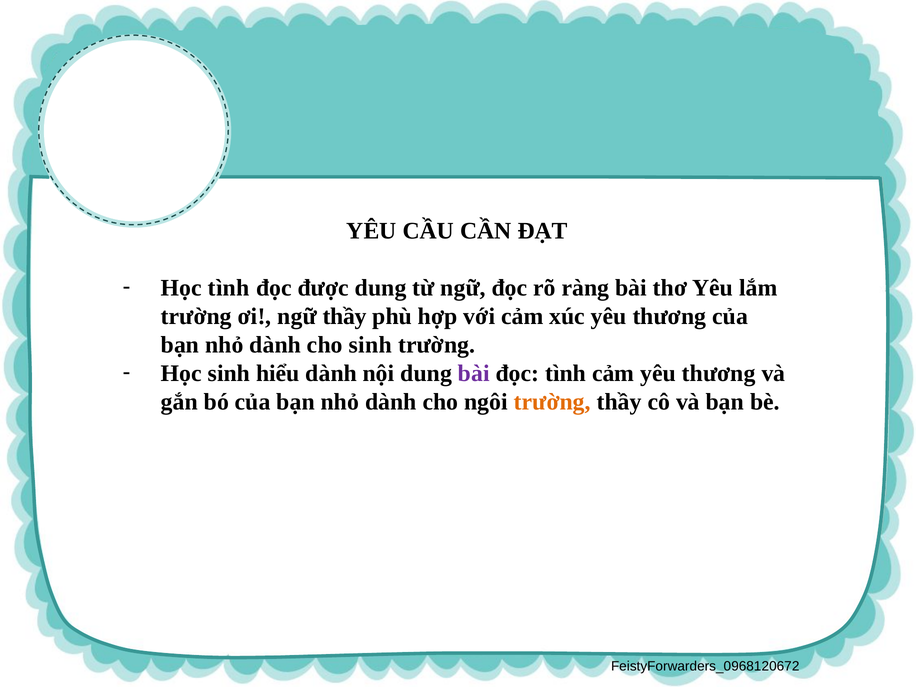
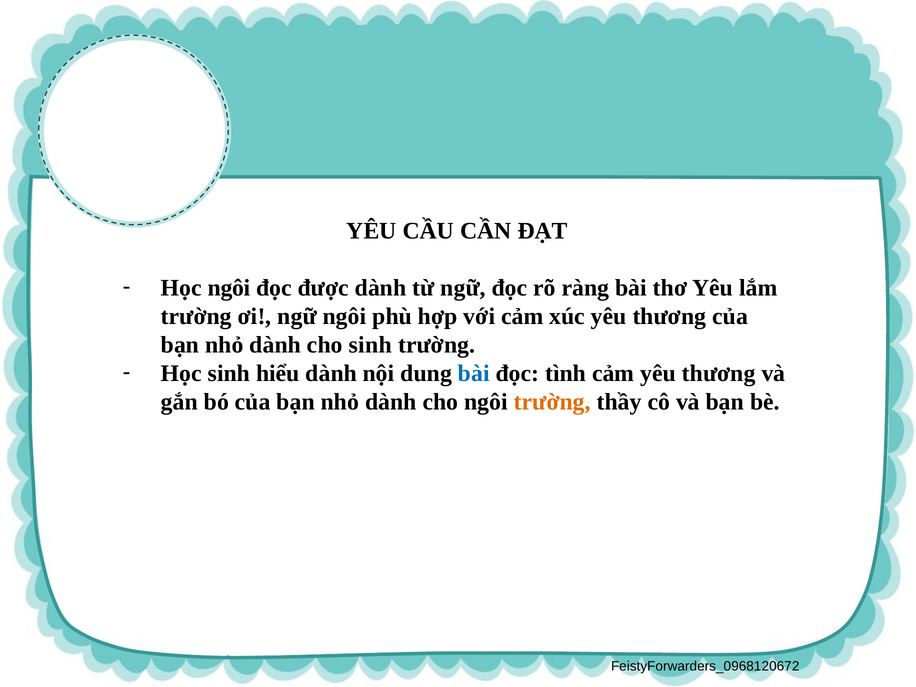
Học tình: tình -> ngôi
được dung: dung -> dành
ngữ thầy: thầy -> ngôi
bài at (474, 373) colour: purple -> blue
